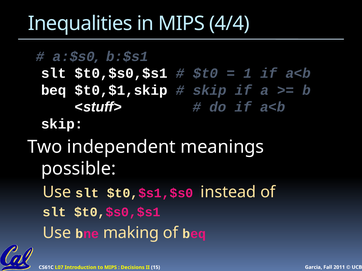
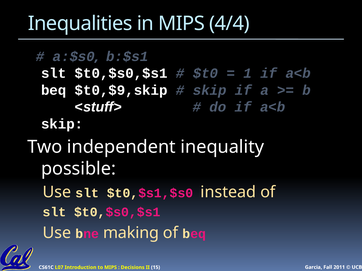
$t0,$1,skip: $t0,$1,skip -> $t0,$9,skip
meanings: meanings -> inequality
